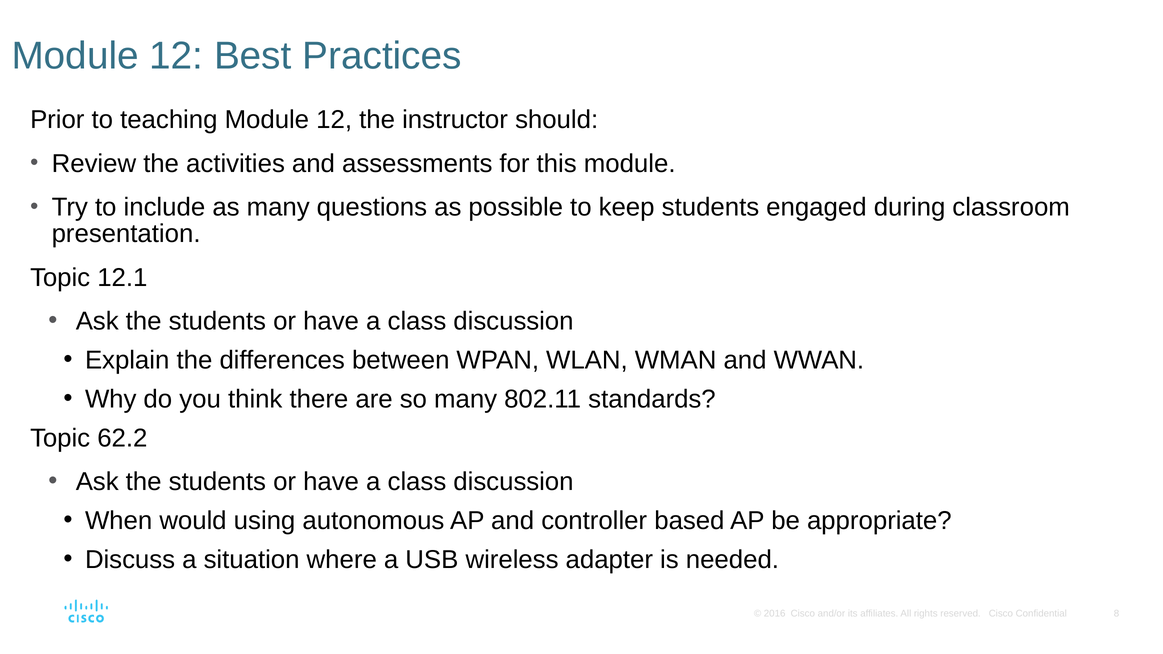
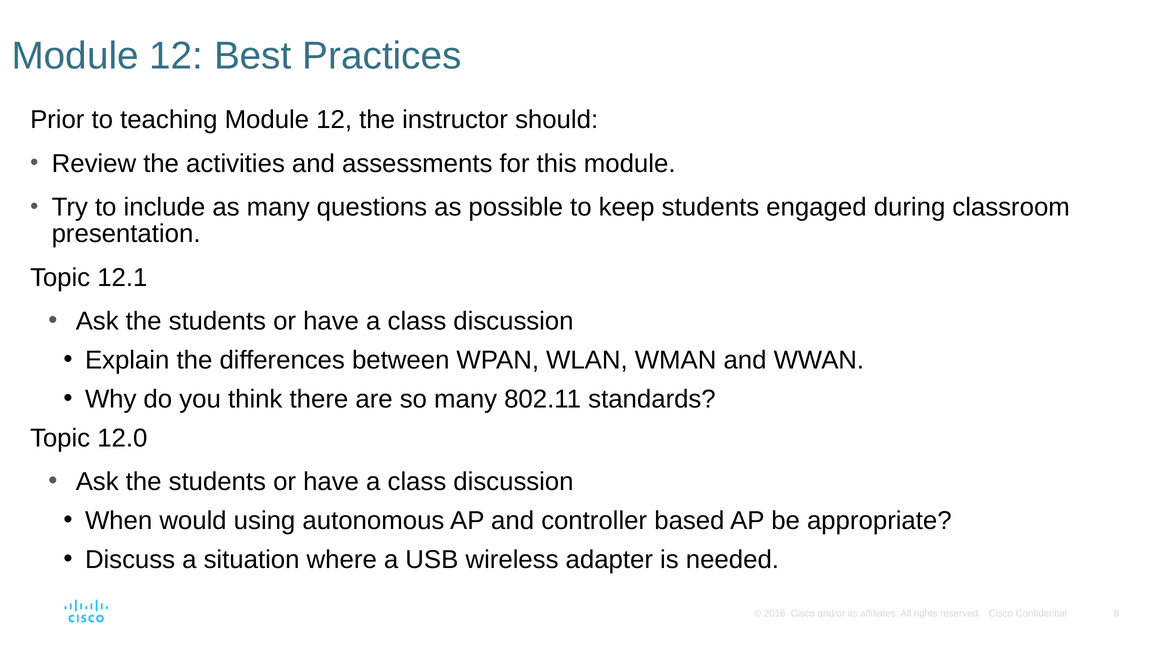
62.2: 62.2 -> 12.0
